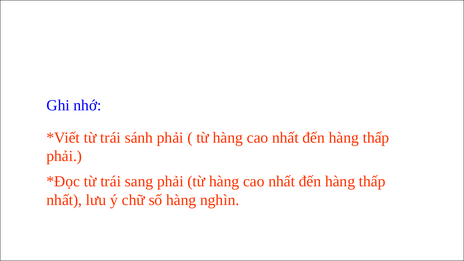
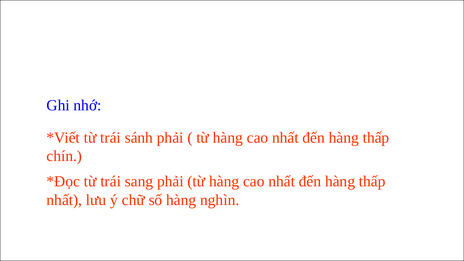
phải at (64, 156): phải -> chín
